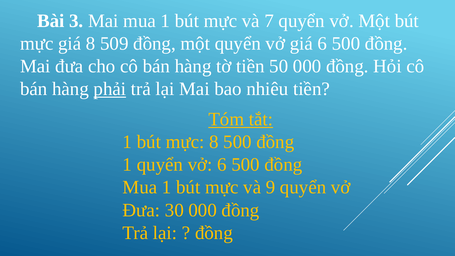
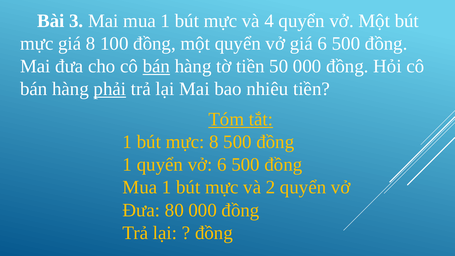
7: 7 -> 4
509: 509 -> 100
bán at (156, 66) underline: none -> present
9: 9 -> 2
30: 30 -> 80
